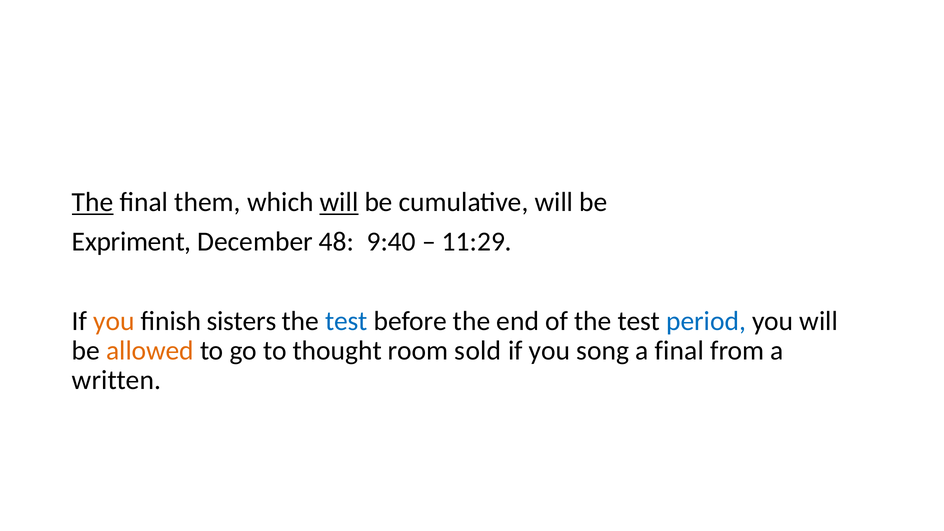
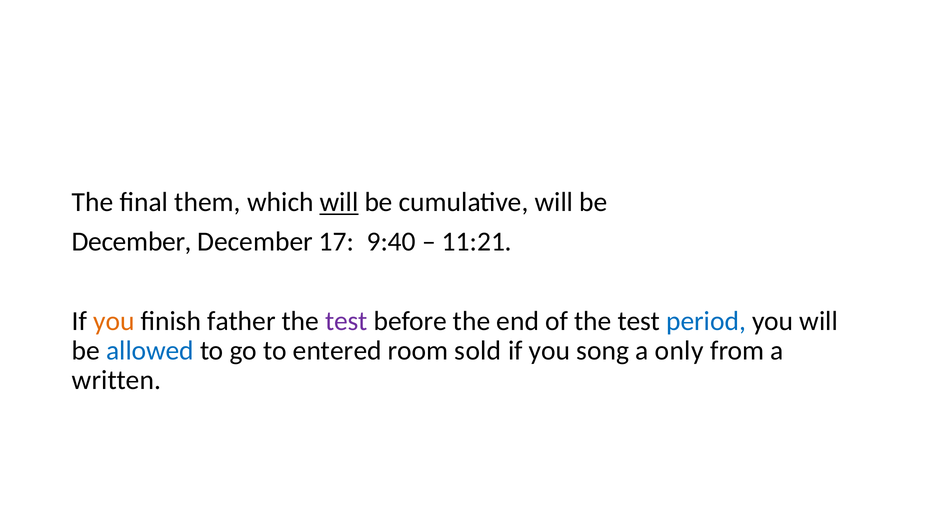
The at (93, 202) underline: present -> none
Expriment at (132, 242): Expriment -> December
48: 48 -> 17
11:29: 11:29 -> 11:21
sisters: sisters -> father
test at (346, 321) colour: blue -> purple
allowed colour: orange -> blue
thought: thought -> entered
a final: final -> only
